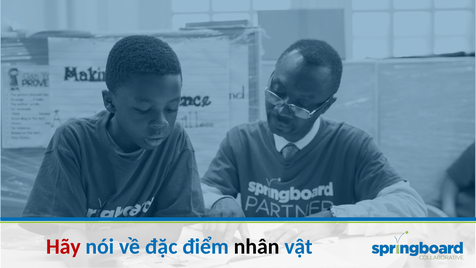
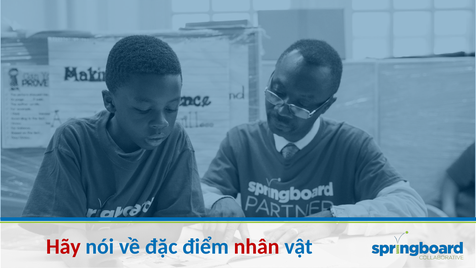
nhân colour: black -> red
